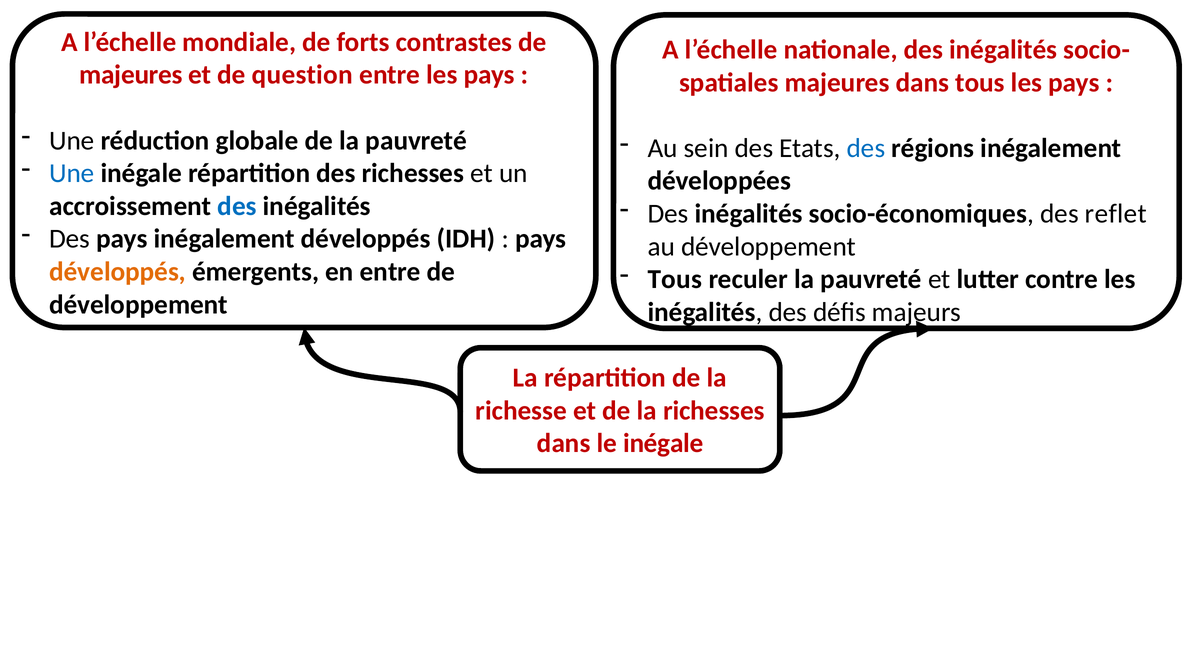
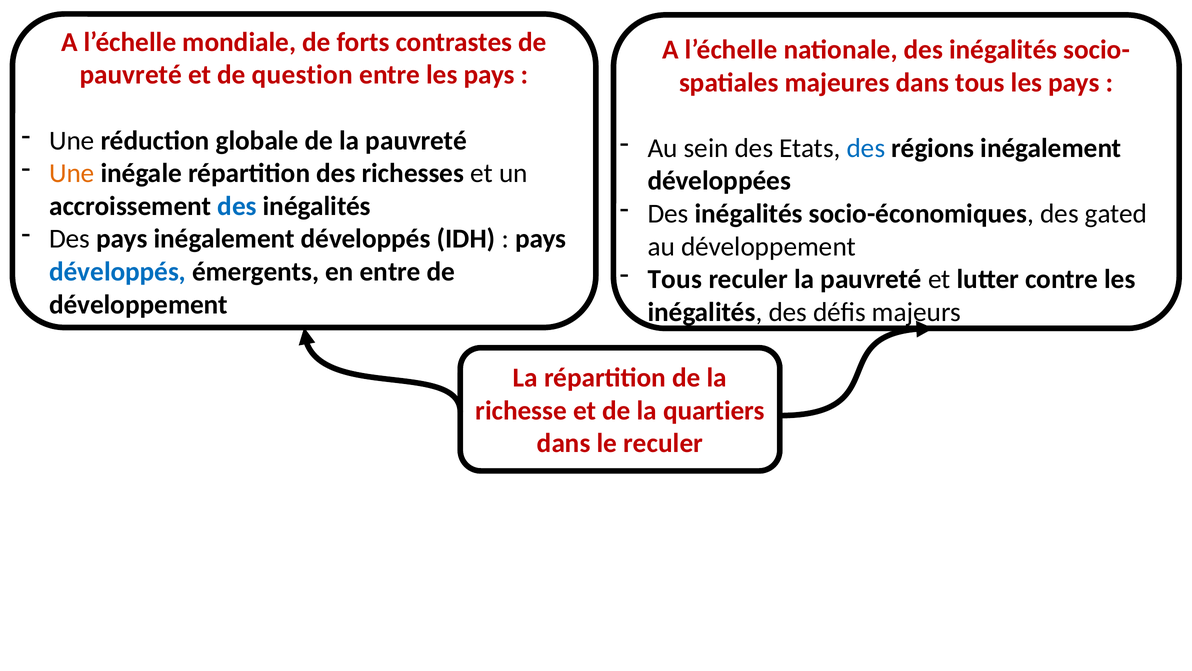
majeures at (131, 75): majeures -> pauvreté
Une at (72, 173) colour: blue -> orange
reflet: reflet -> gated
développés at (118, 272) colour: orange -> blue
la richesses: richesses -> quartiers
le inégale: inégale -> reculer
